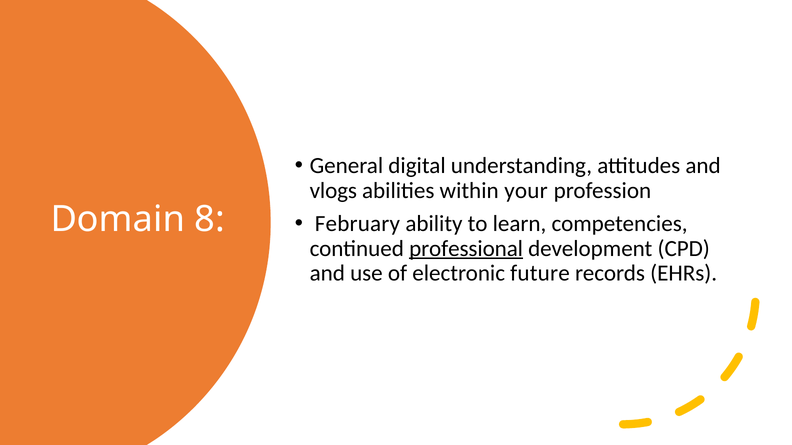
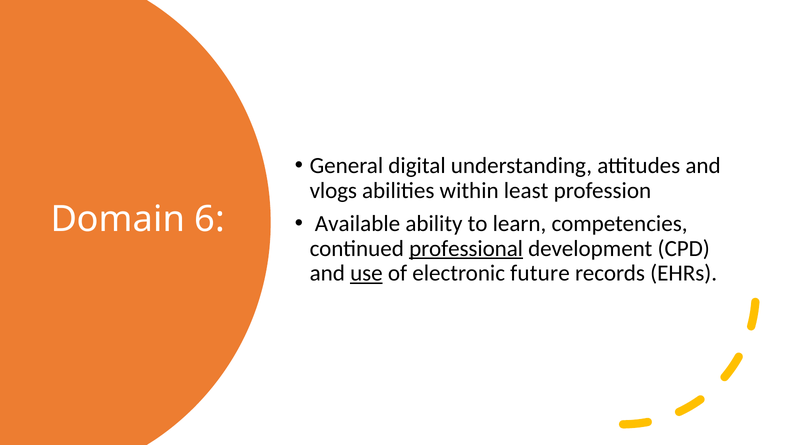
your: your -> least
8: 8 -> 6
February: February -> Available
use underline: none -> present
